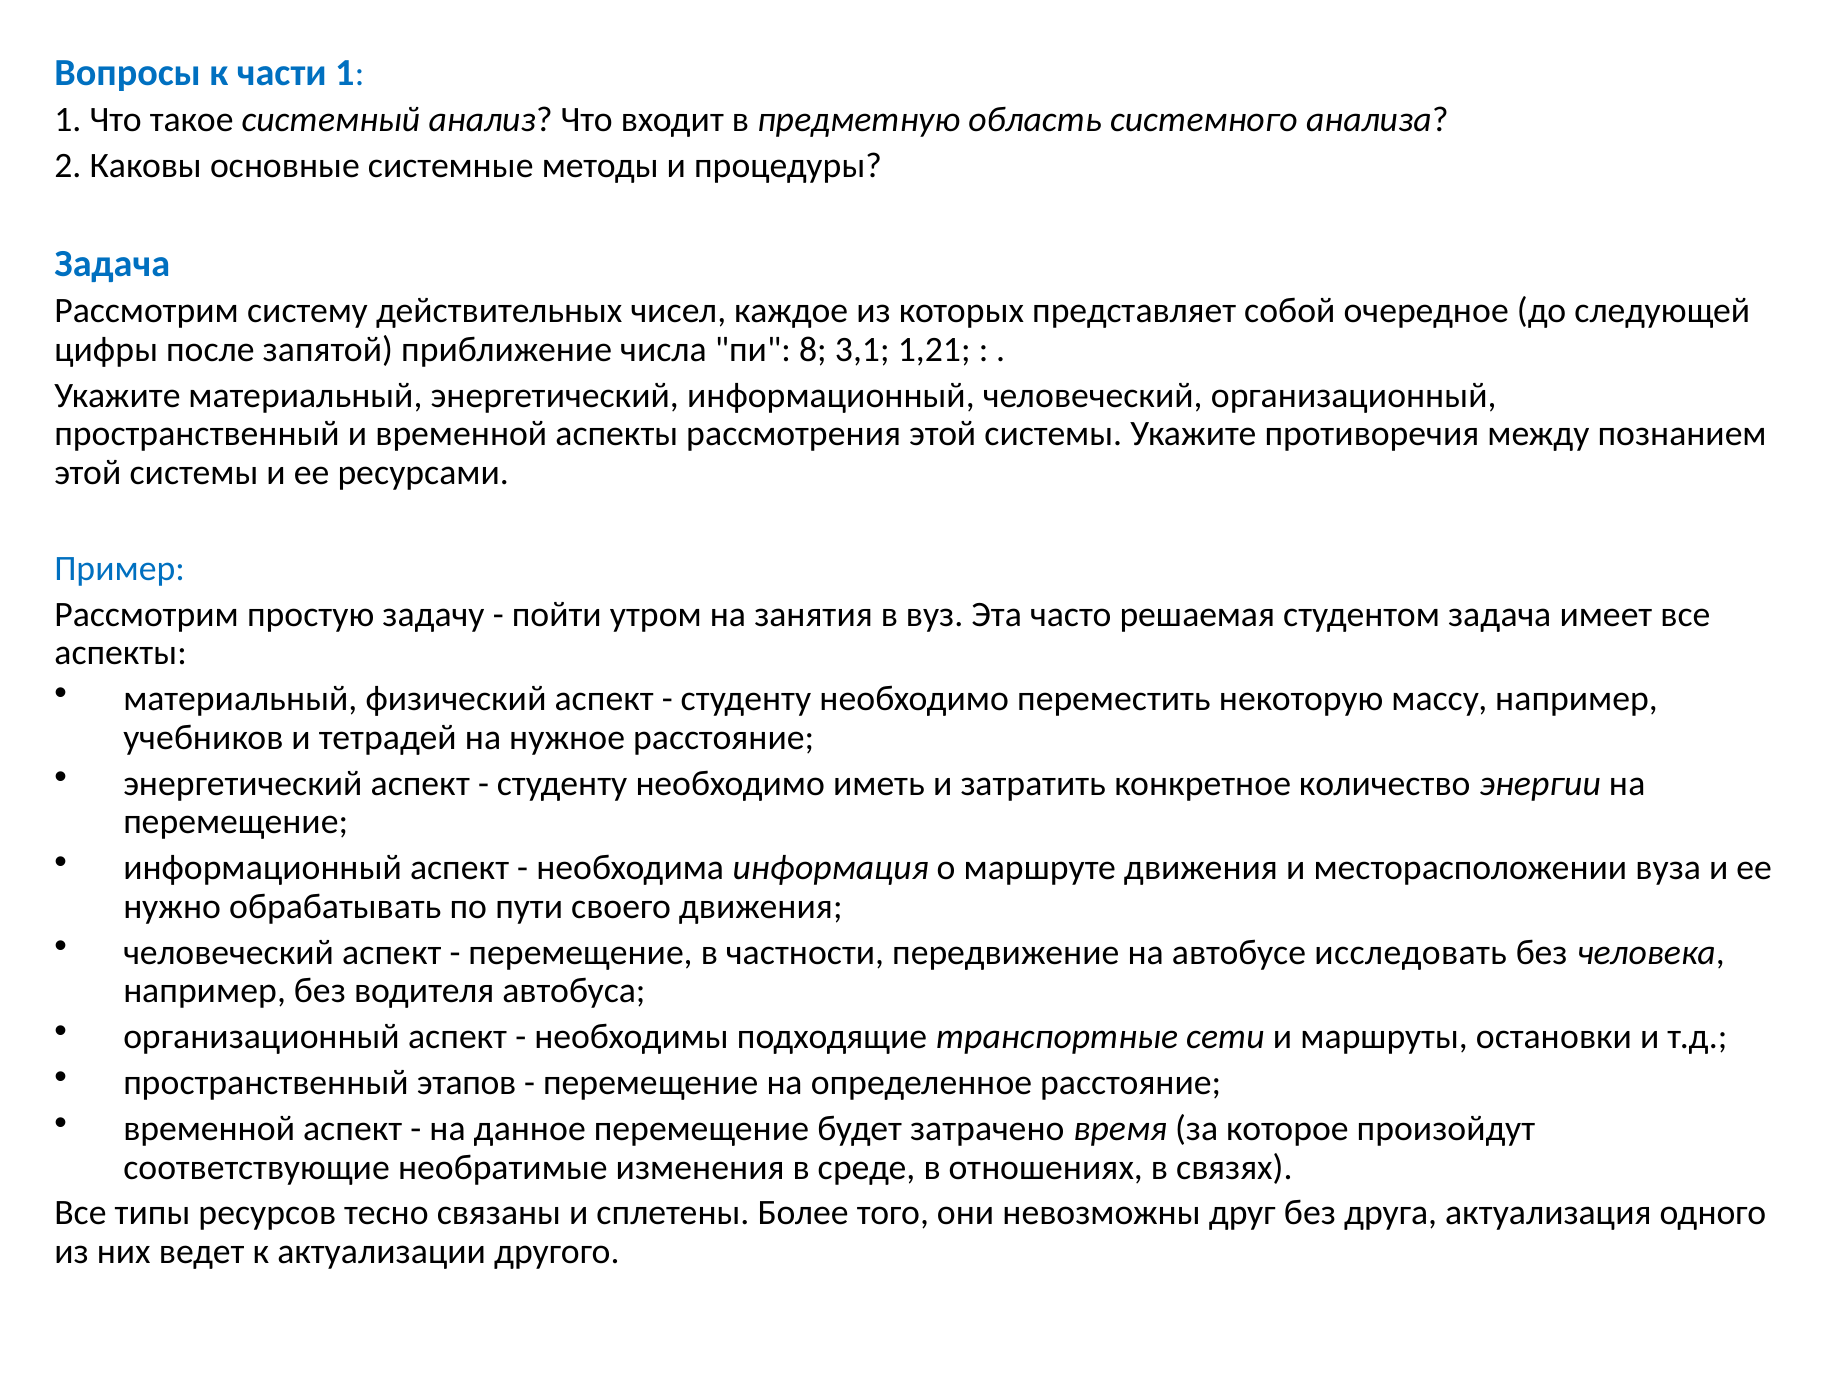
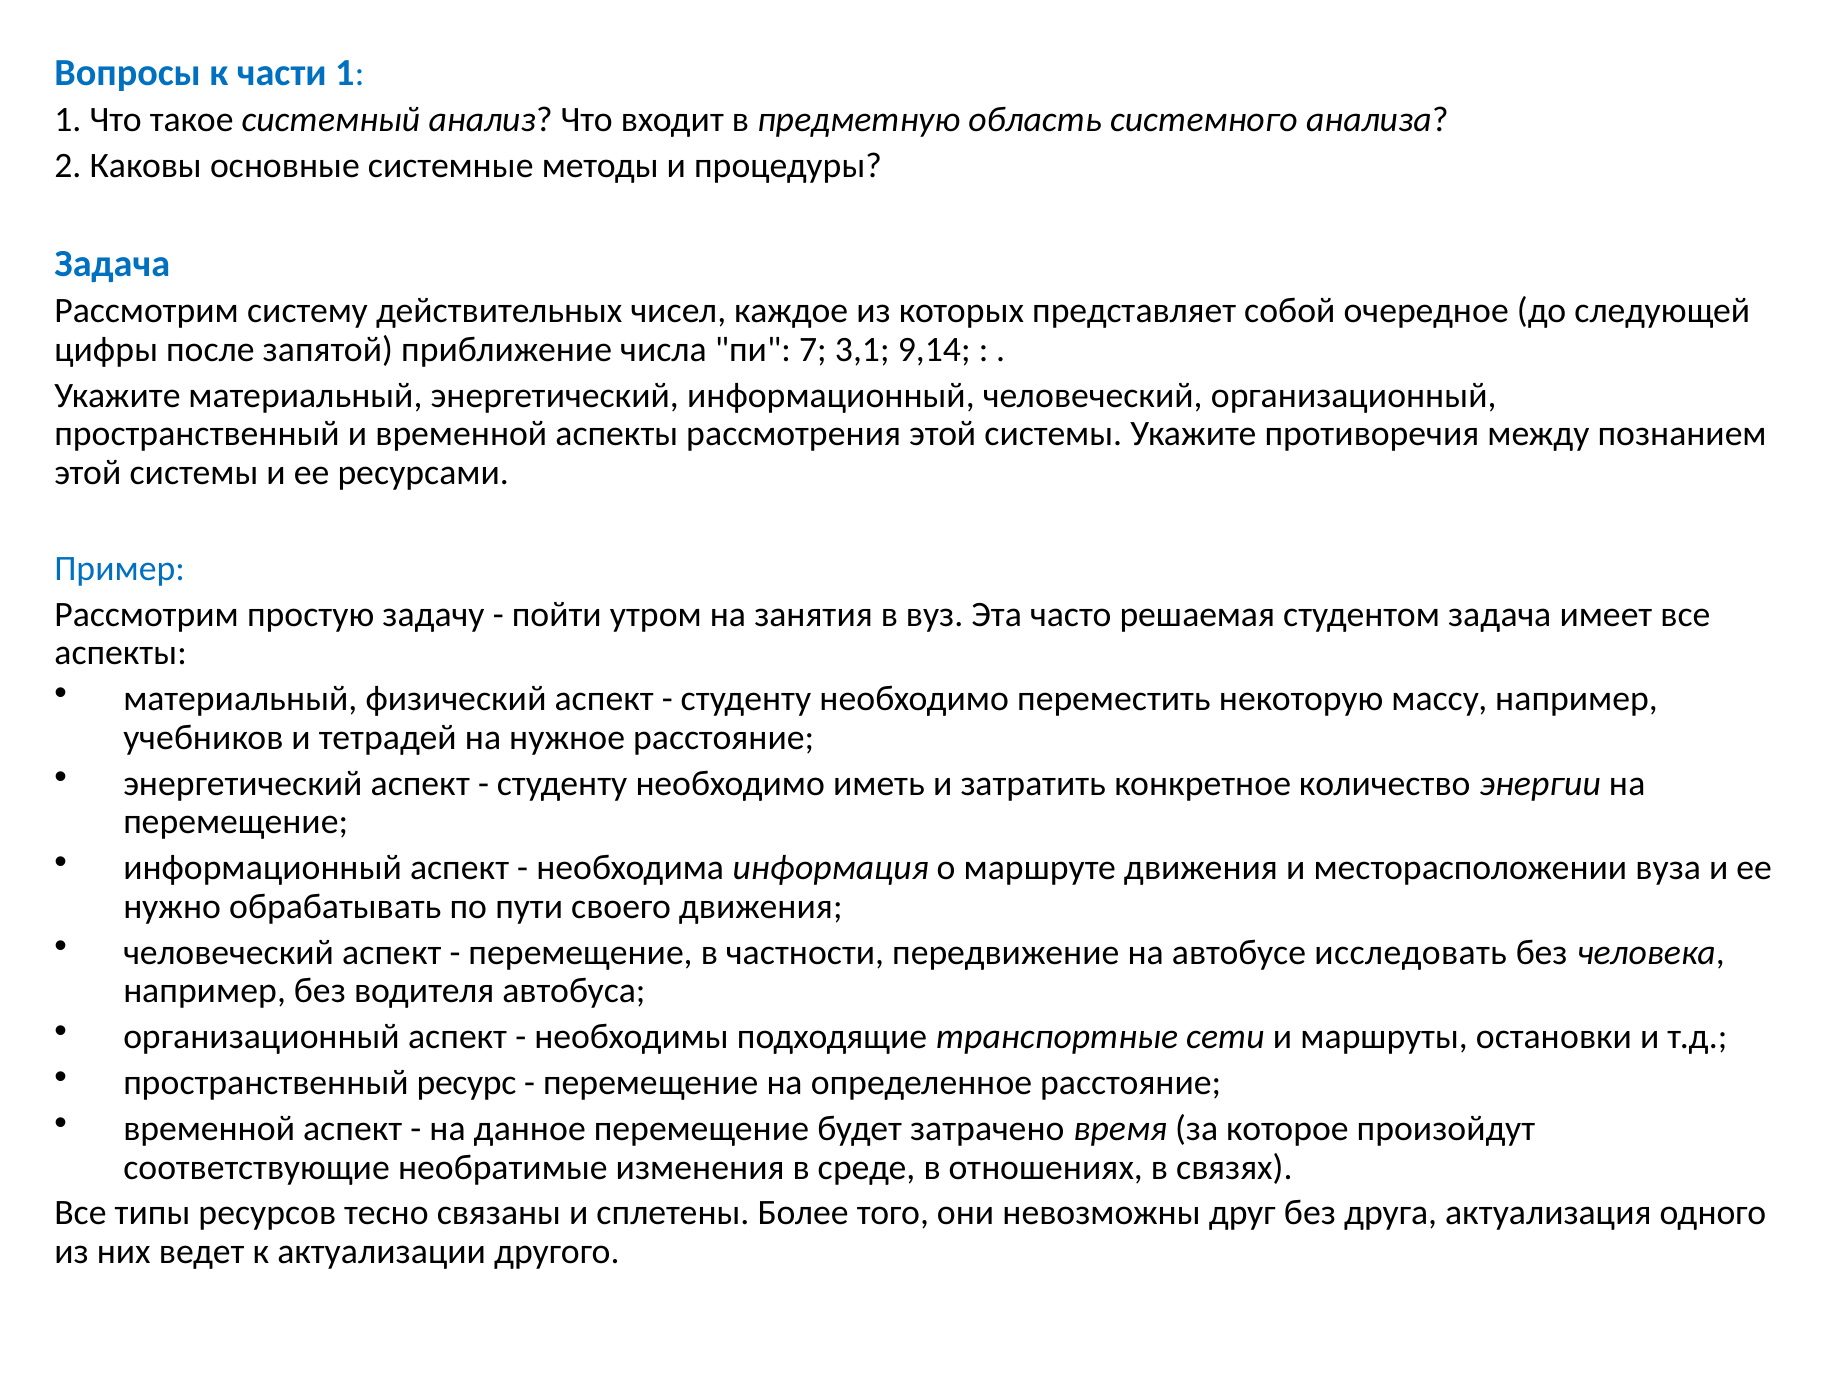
8: 8 -> 7
1,21: 1,21 -> 9,14
этапов: этапов -> ресурс
